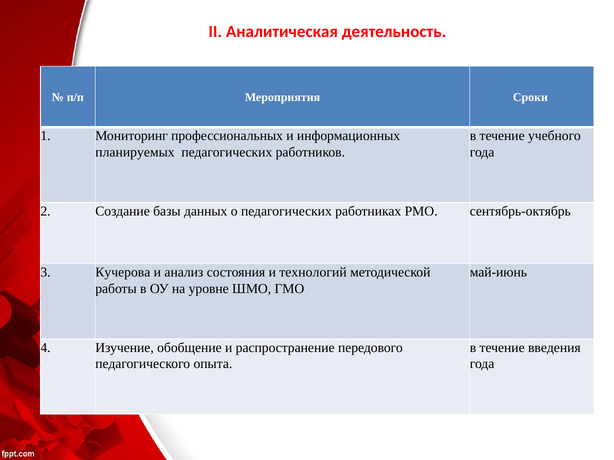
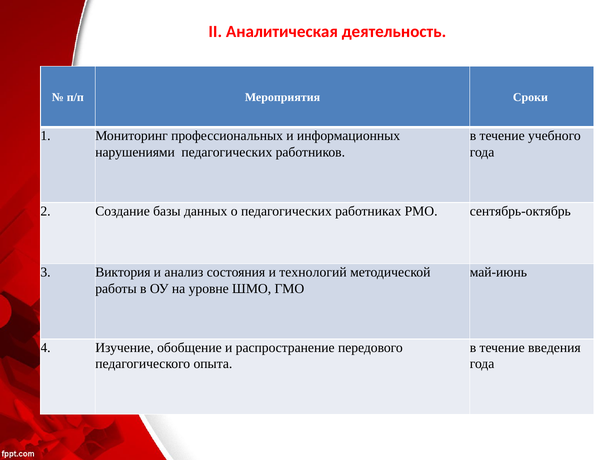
планируемых: планируемых -> нарушениями
Кучерова: Кучерова -> Виктория
